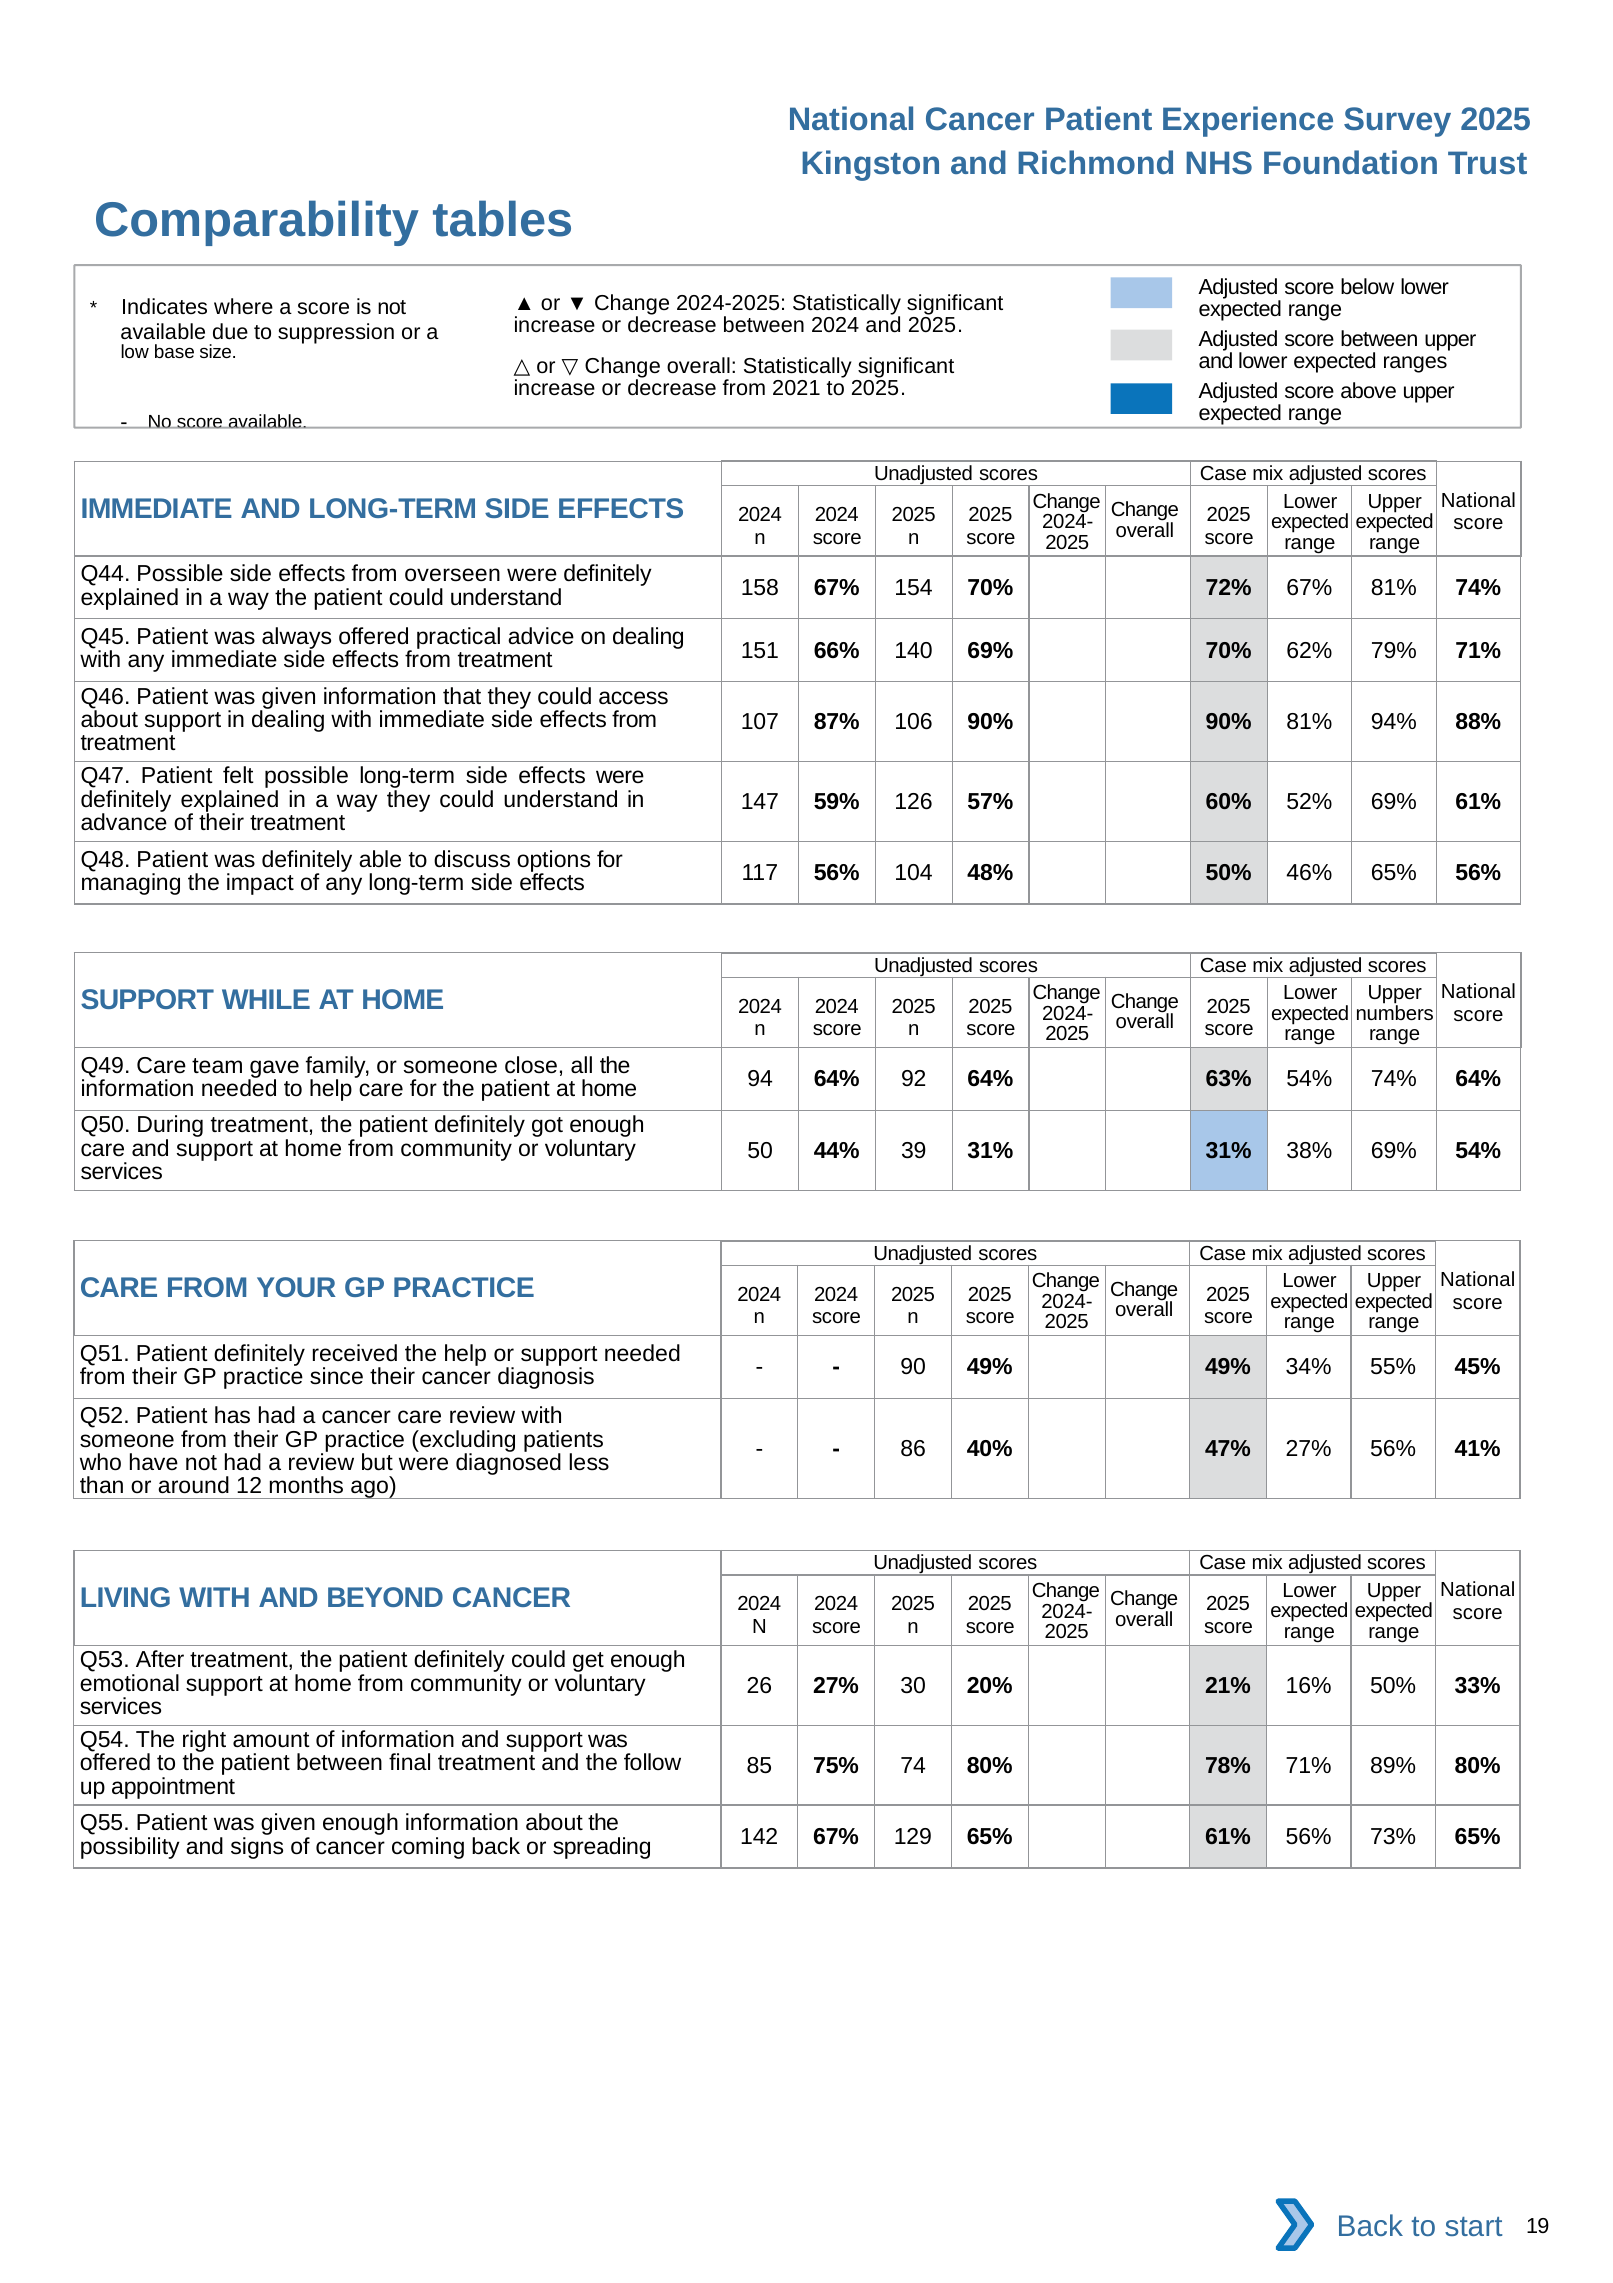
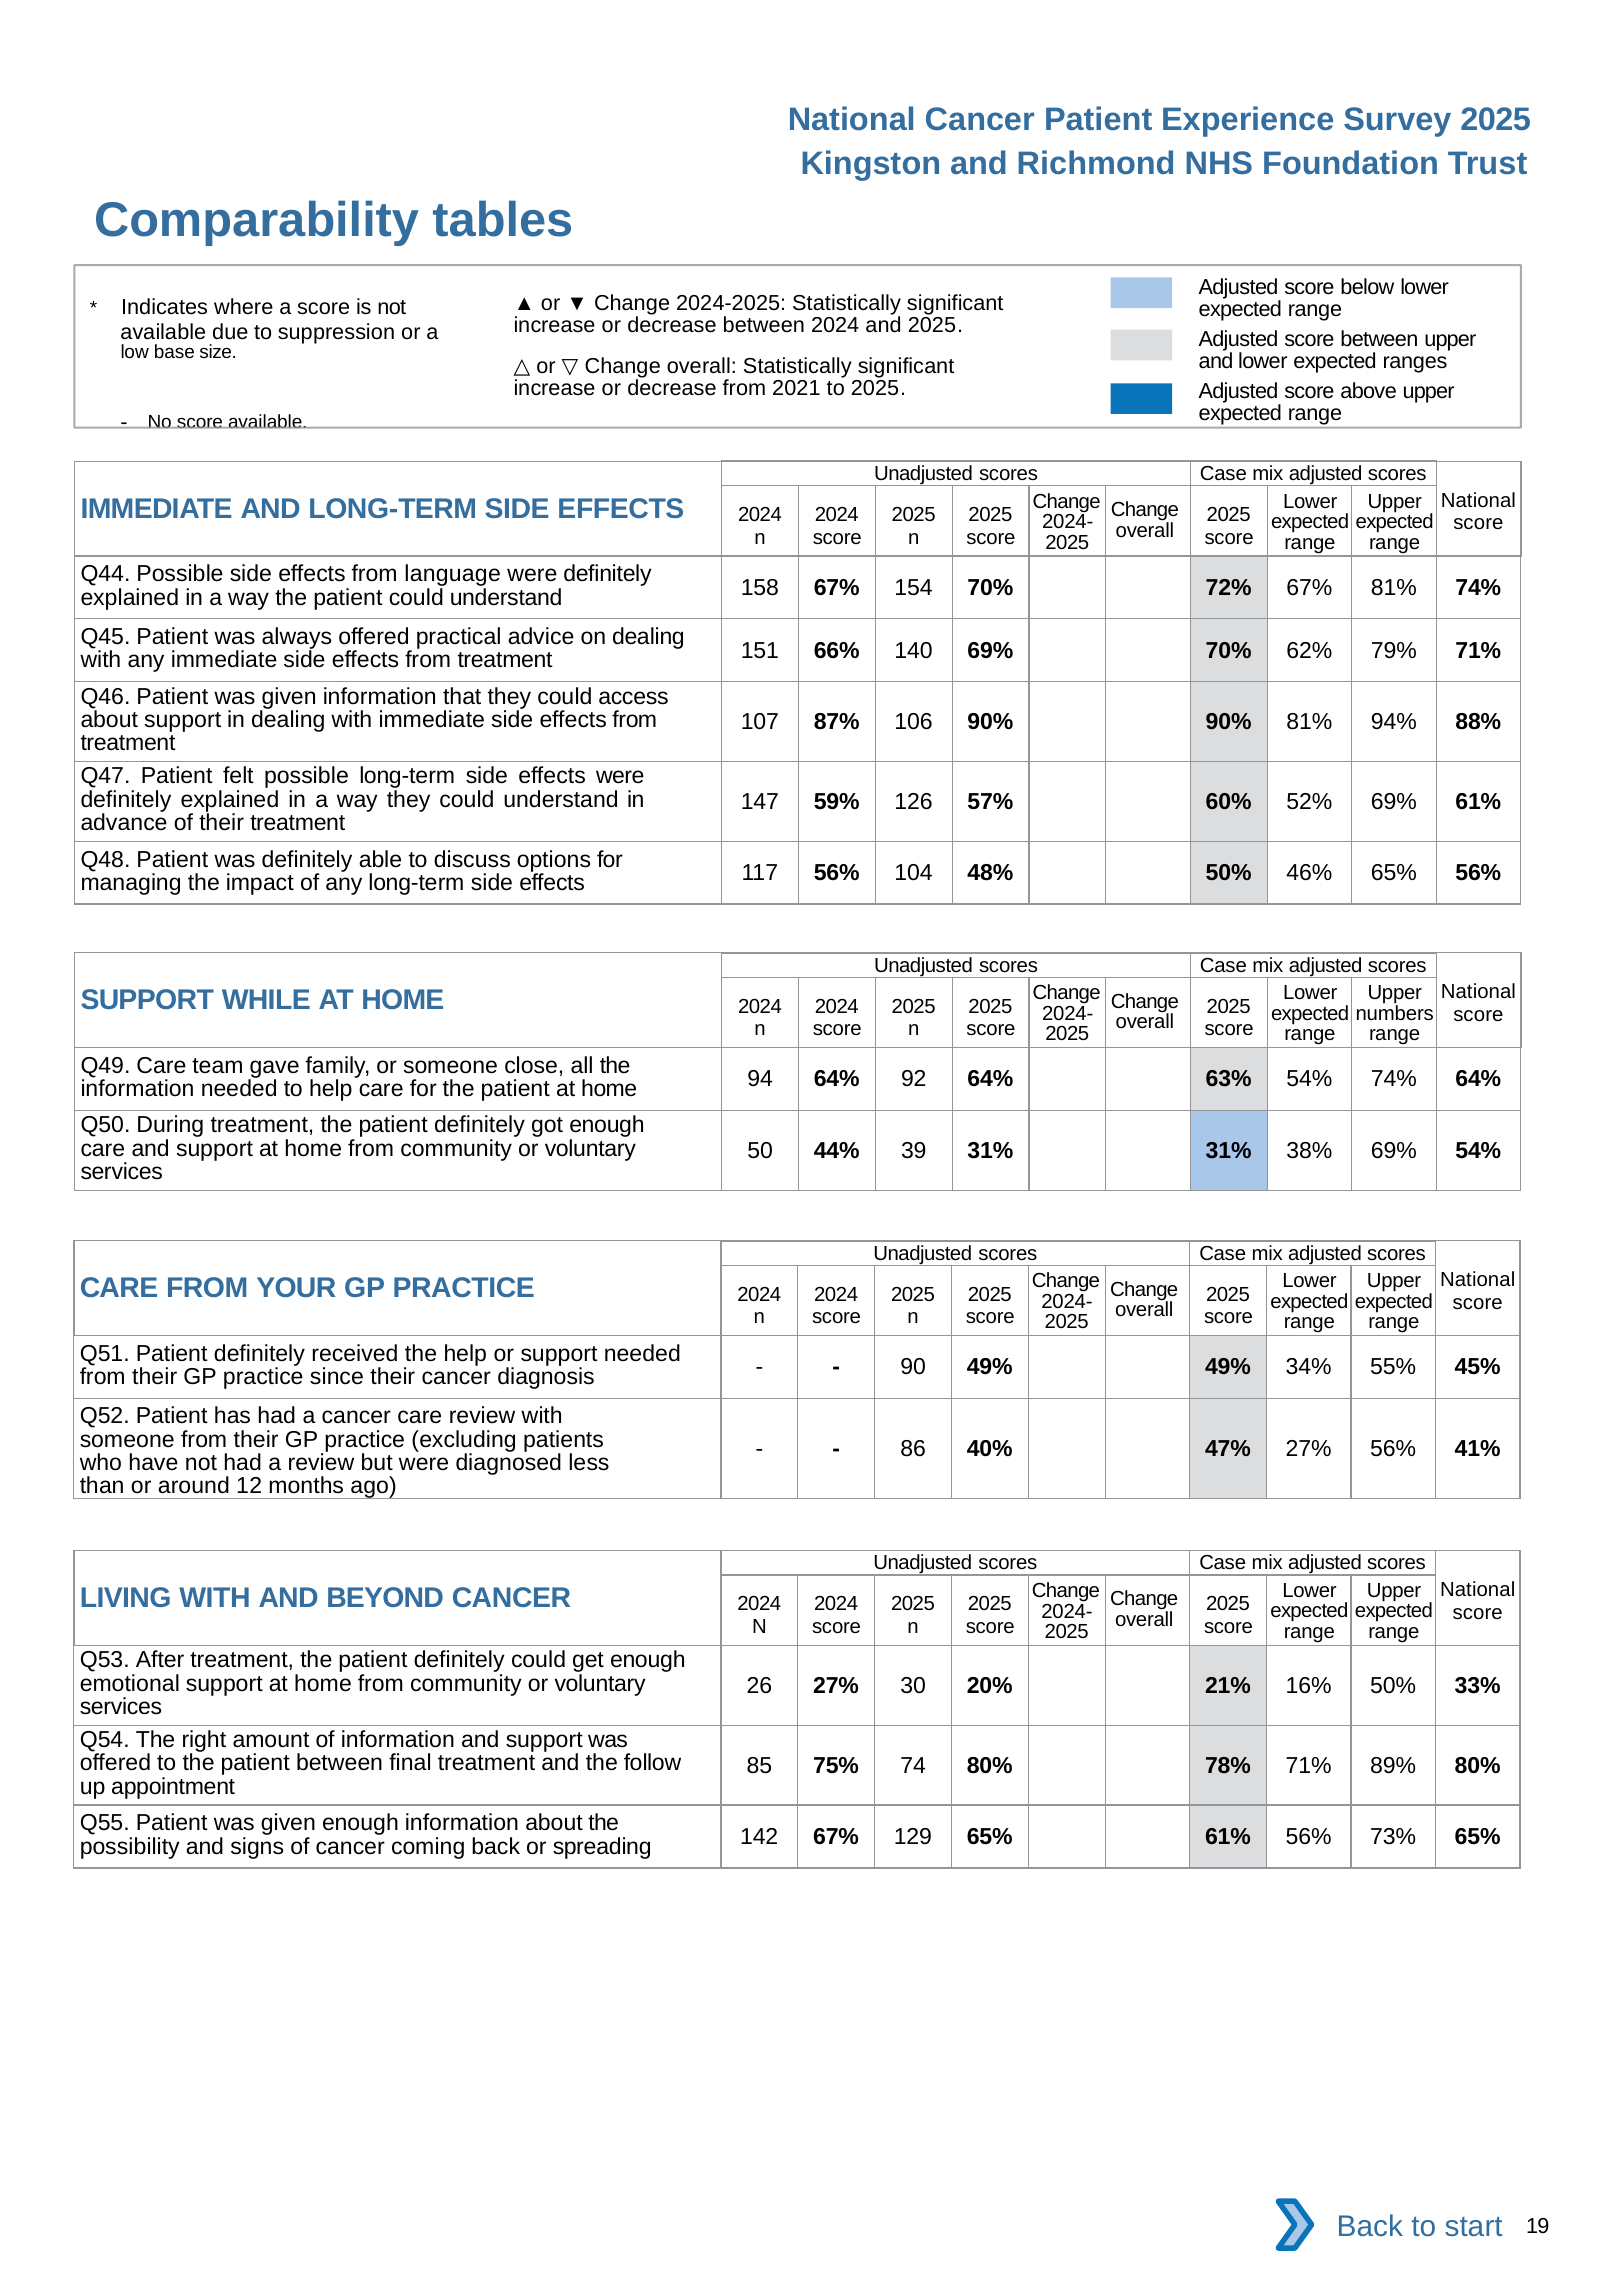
overseen: overseen -> language
